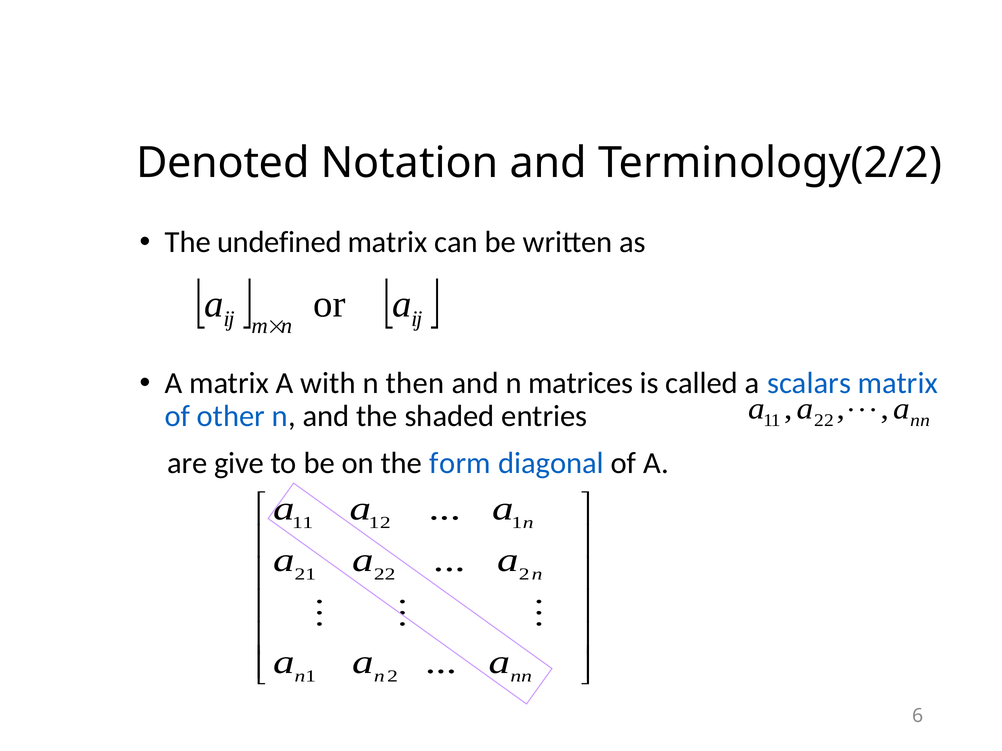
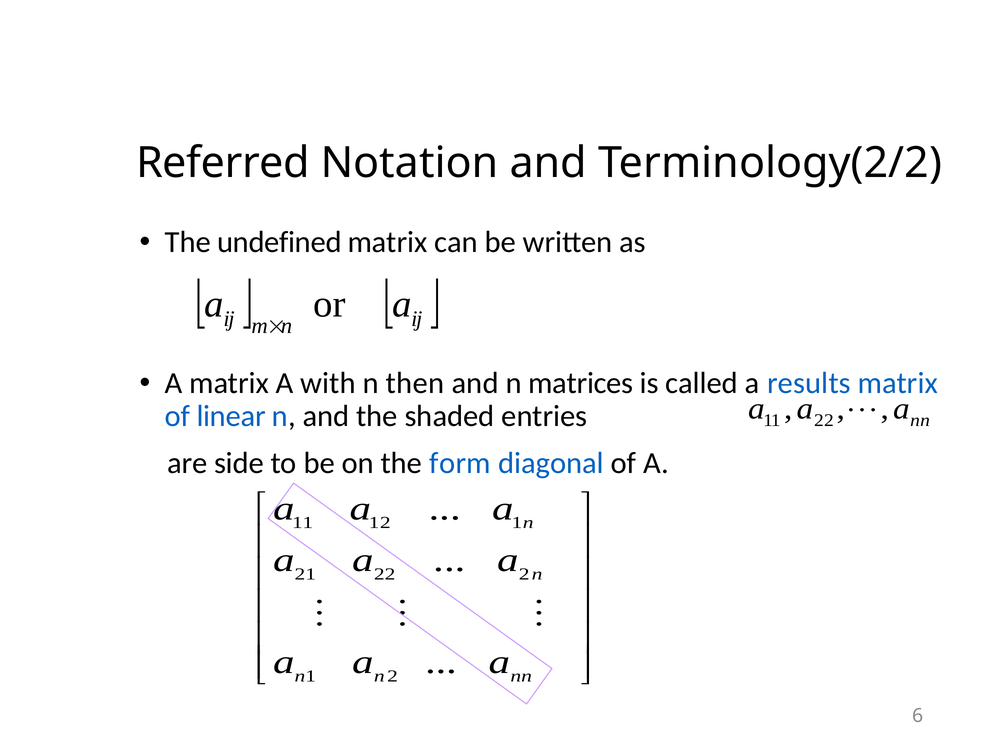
Denoted: Denoted -> Referred
scalars: scalars -> results
other: other -> linear
give: give -> side
